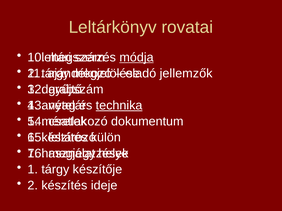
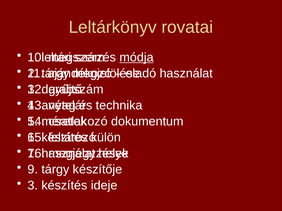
jellemzők at (186, 74): jellemzők -> használat
technika underline: present -> none
1 at (33, 170): 1 -> 9
2 at (33, 186): 2 -> 3
